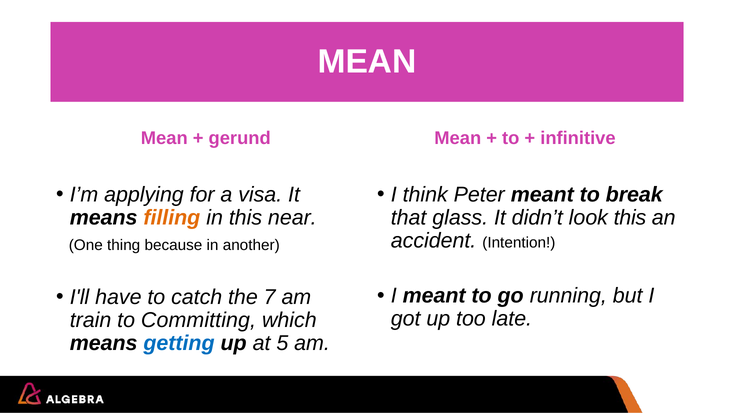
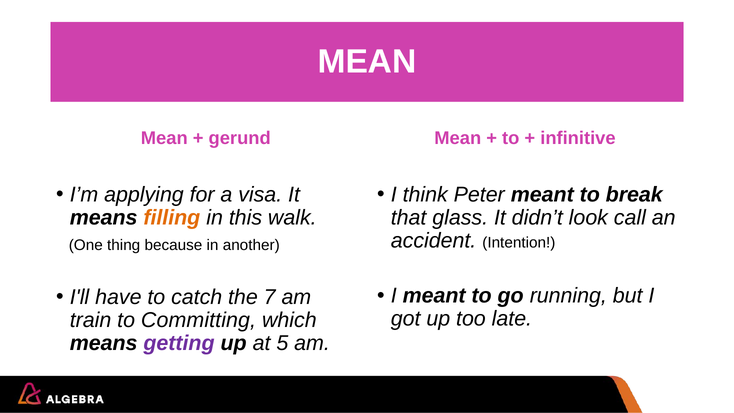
look this: this -> call
near: near -> walk
getting colour: blue -> purple
